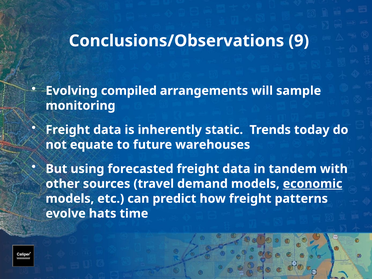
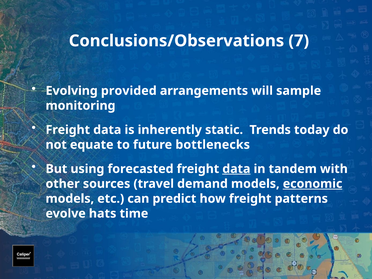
9: 9 -> 7
compiled: compiled -> provided
warehouses: warehouses -> bottlenecks
data at (236, 169) underline: none -> present
